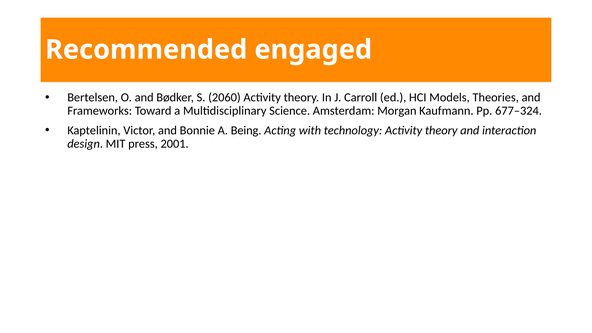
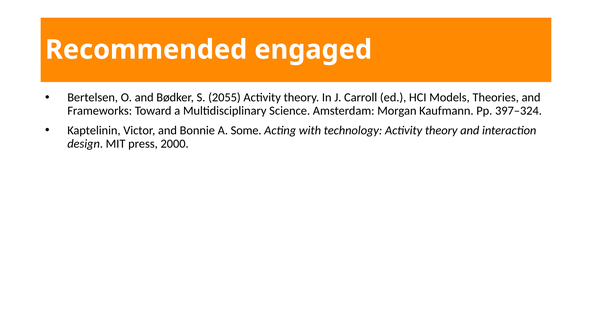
2060: 2060 -> 2055
677–324: 677–324 -> 397–324
Being: Being -> Some
2001: 2001 -> 2000
